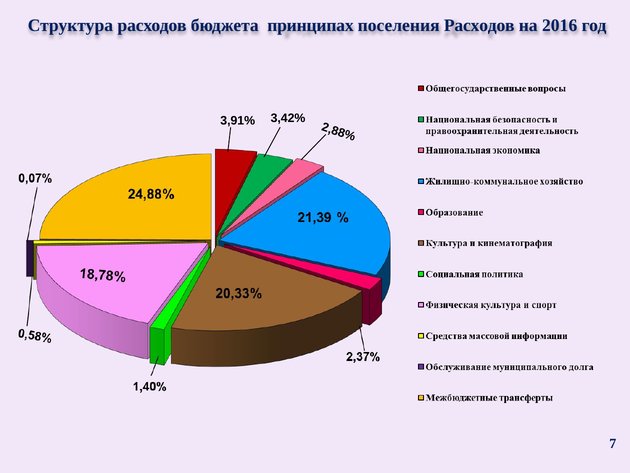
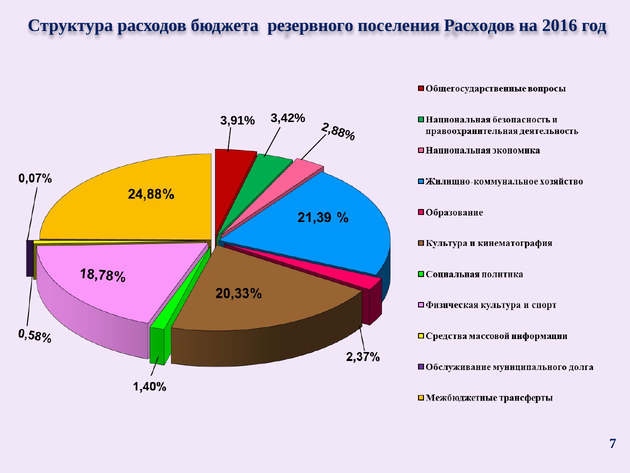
принципах: принципах -> резервного
